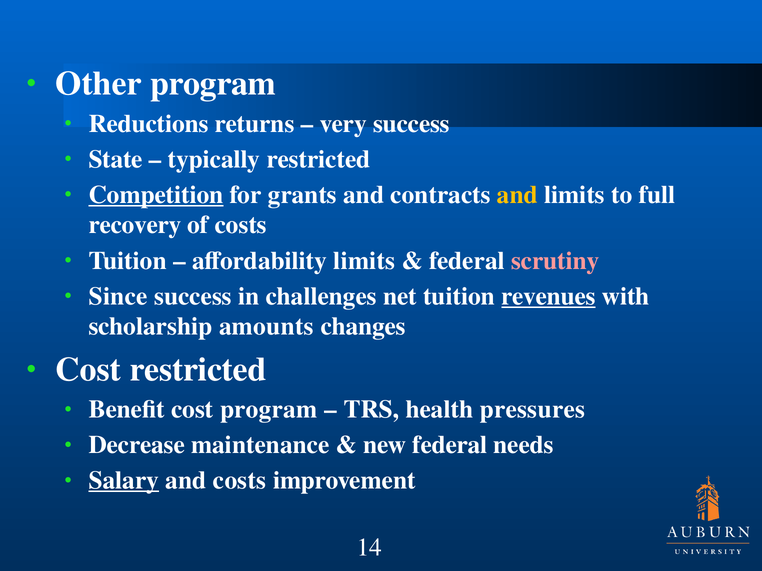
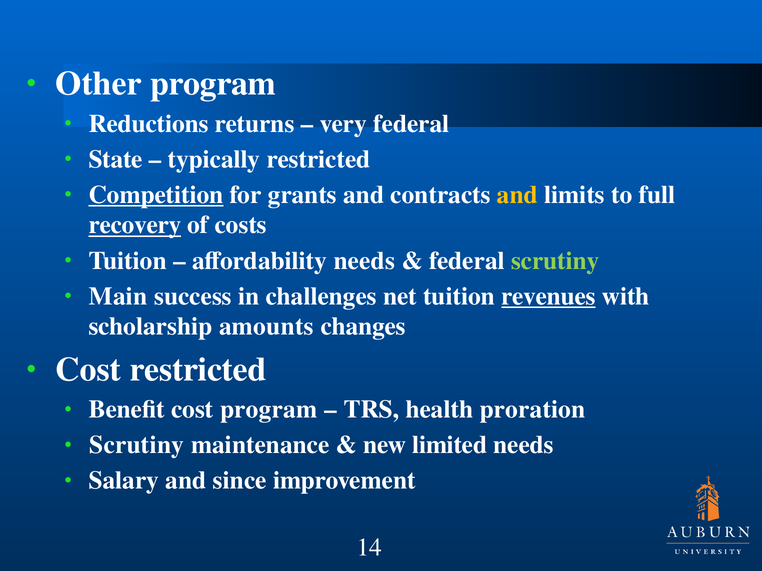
very success: success -> federal
recovery underline: none -> present
affordability limits: limits -> needs
scrutiny at (555, 261) colour: pink -> light green
Since: Since -> Main
pressures: pressures -> proration
Decrease at (137, 445): Decrease -> Scrutiny
new federal: federal -> limited
Salary underline: present -> none
and costs: costs -> since
